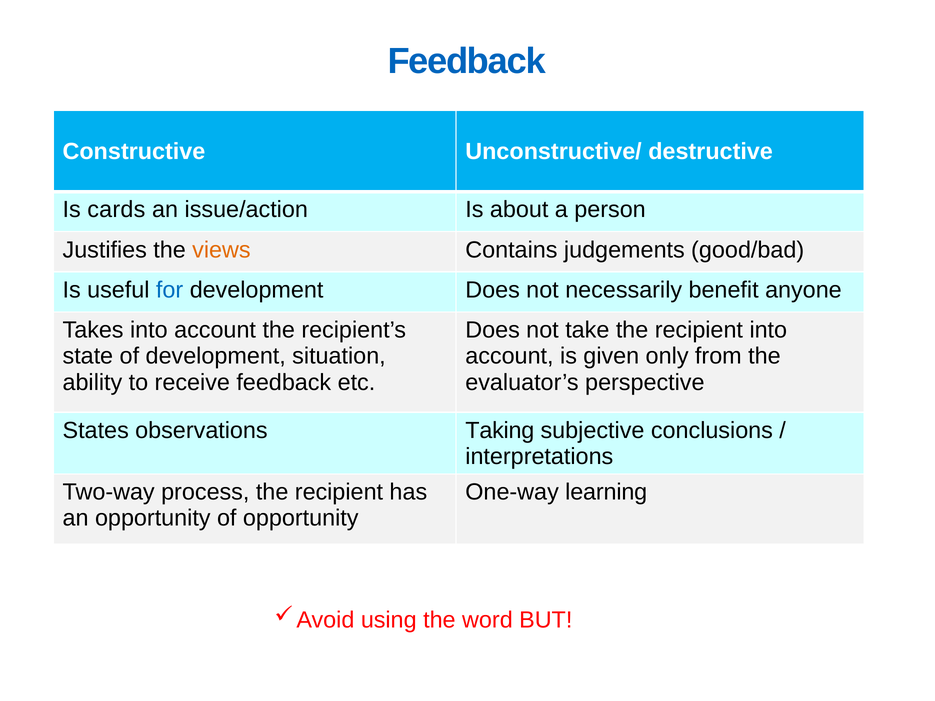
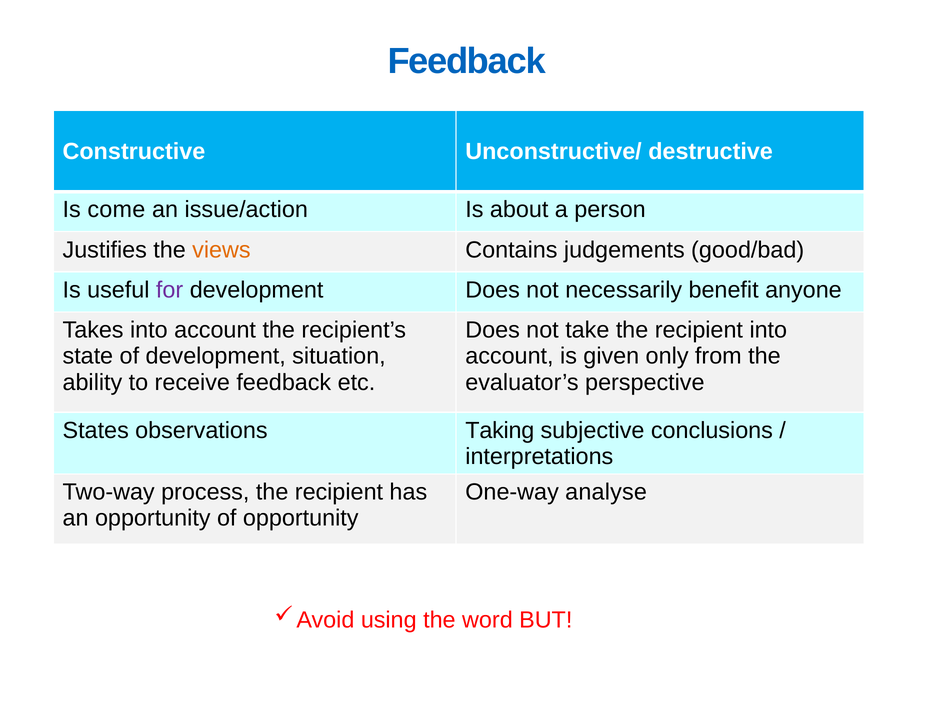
cards: cards -> come
for colour: blue -> purple
learning: learning -> analyse
